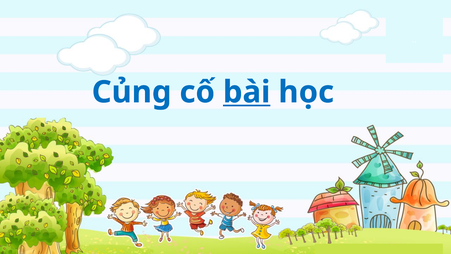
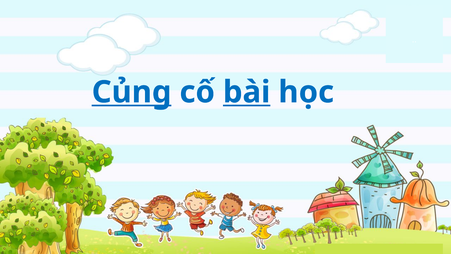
Củng underline: none -> present
